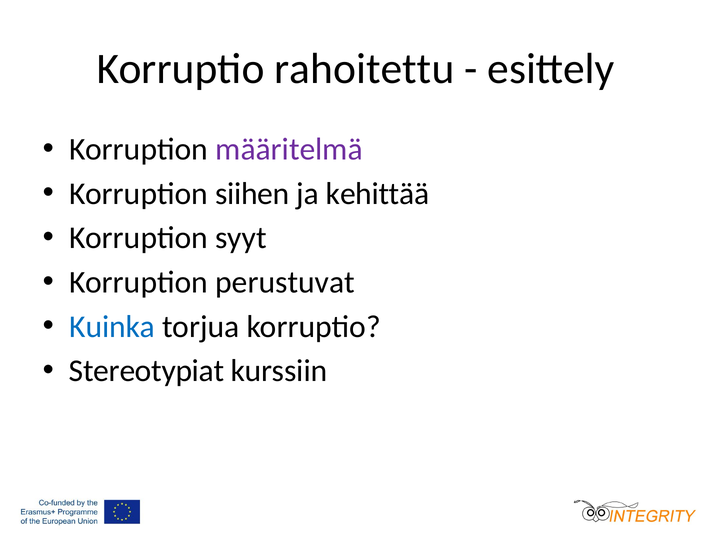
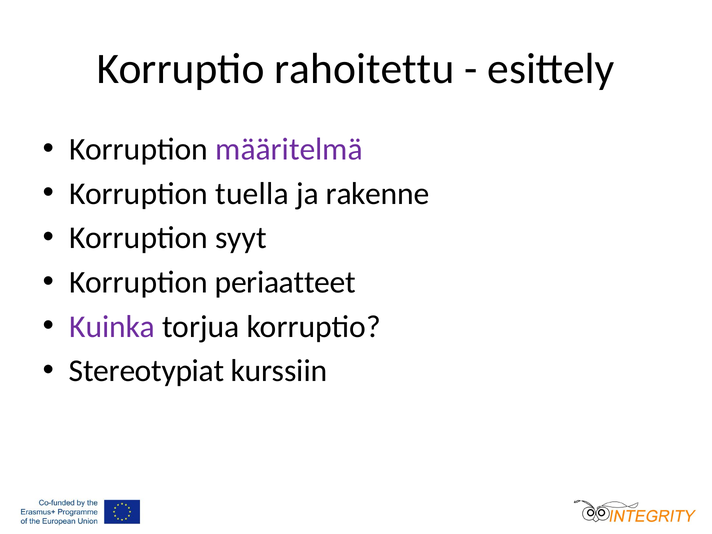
siihen: siihen -> tuella
kehittää: kehittää -> rakenne
perustuvat: perustuvat -> periaatteet
Kuinka colour: blue -> purple
